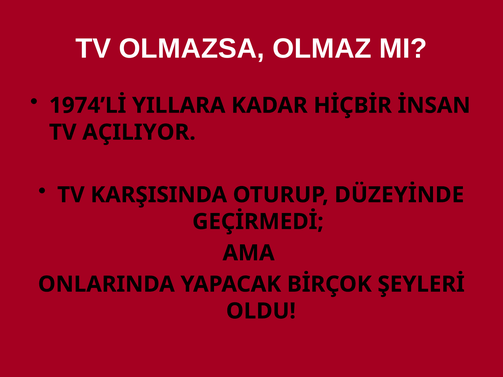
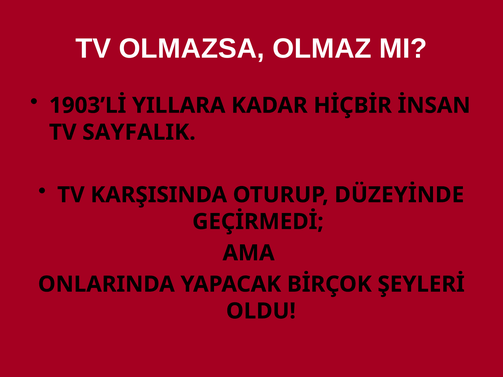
1974’Lİ: 1974’Lİ -> 1903’Lİ
AÇILIYOR: AÇILIYOR -> SAYFALIK
